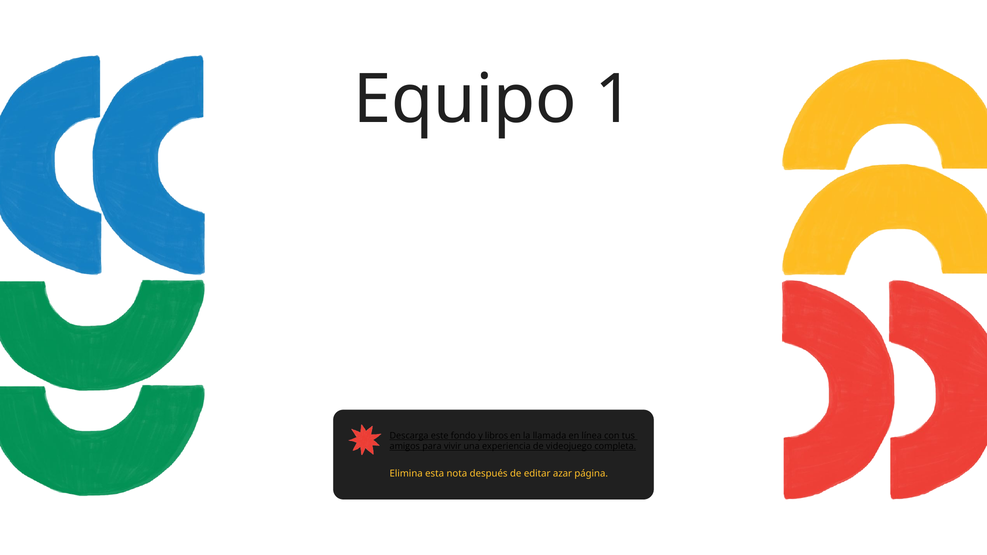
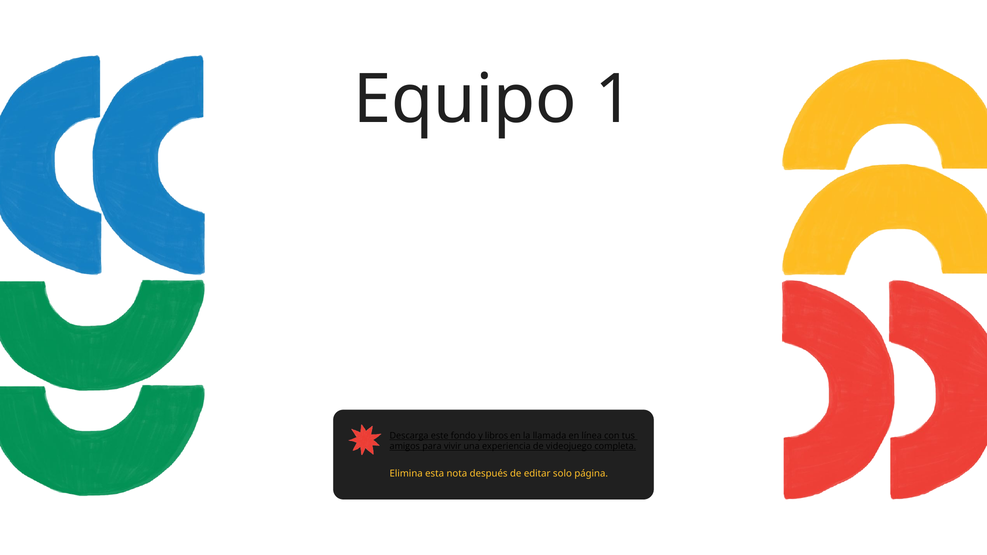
azar: azar -> solo
